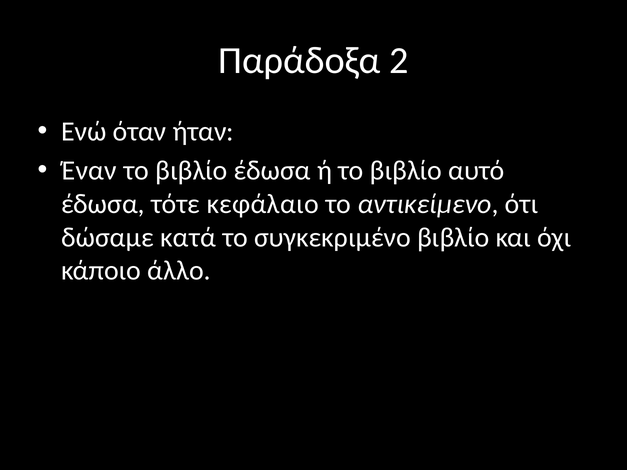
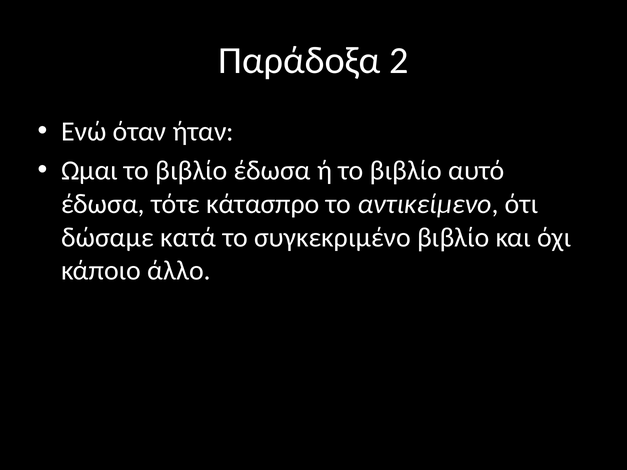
Έναν: Έναν -> Ώμαι
κεφάλαιο: κεφάλαιο -> κάτασπρο
